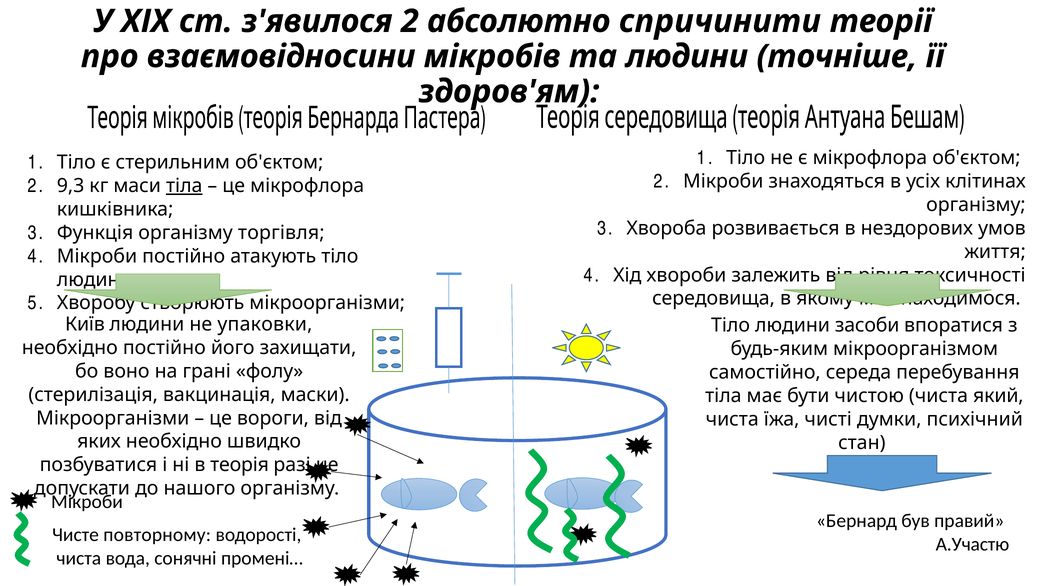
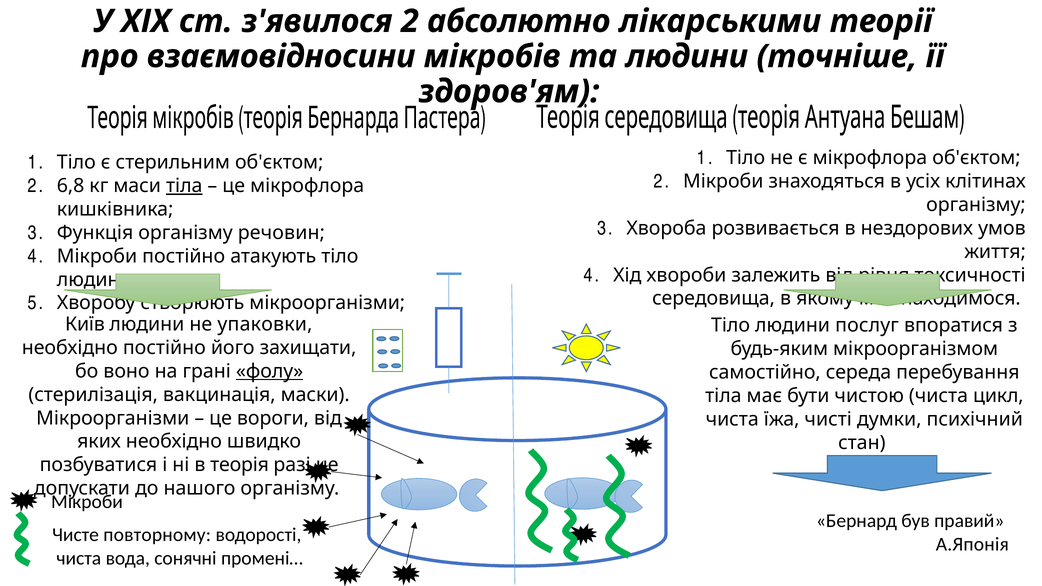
спричинити: спричинити -> лікарськими
9,3: 9,3 -> 6,8
торгівля: торгівля -> речовин
засоби: засоби -> послуг
фолу underline: none -> present
який: який -> цикл
А.Участю: А.Участю -> А.Японія
